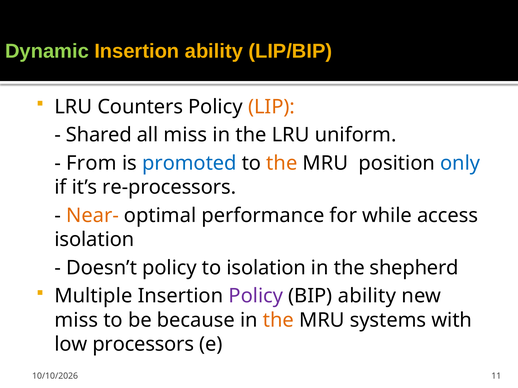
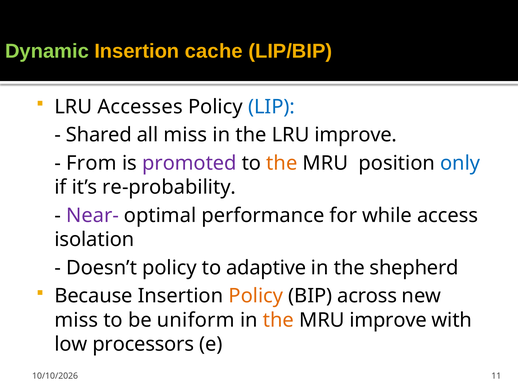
Insertion ability: ability -> cache
Counters: Counters -> Accesses
LIP colour: orange -> blue
LRU uniform: uniform -> improve
promoted colour: blue -> purple
re-processors: re-processors -> re-probability
Near- colour: orange -> purple
to isolation: isolation -> adaptive
Multiple: Multiple -> Because
Policy at (256, 296) colour: purple -> orange
BIP ability: ability -> across
because: because -> uniform
MRU systems: systems -> improve
